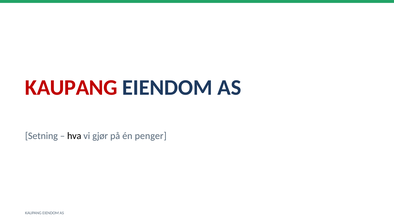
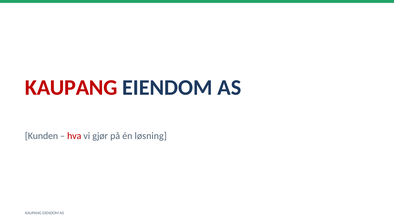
Setning: Setning -> Kunden
hva colour: black -> red
penger: penger -> løsning
